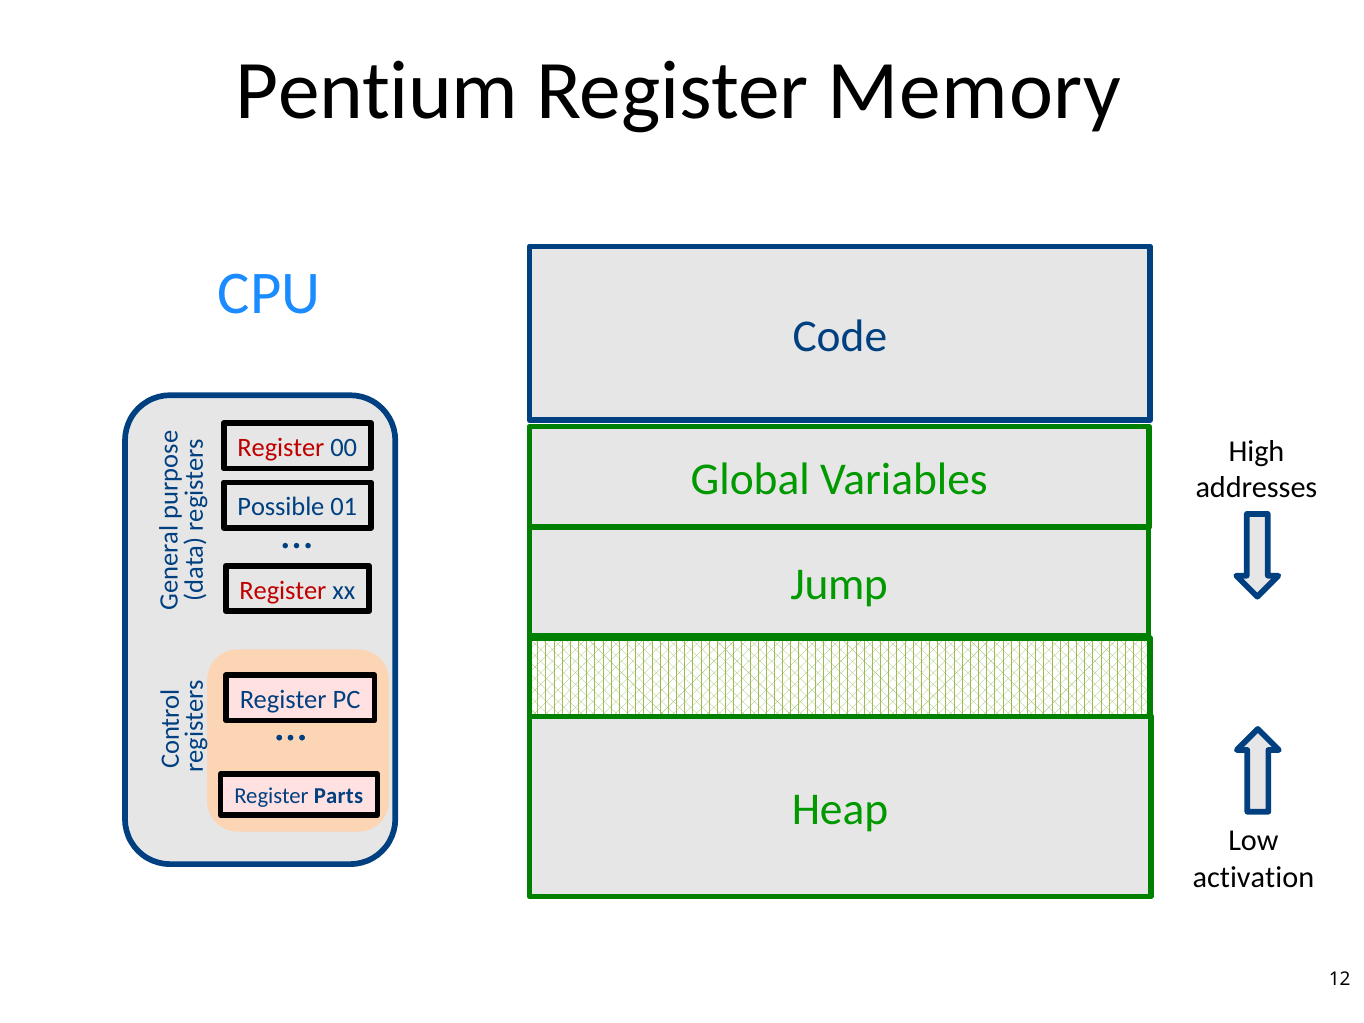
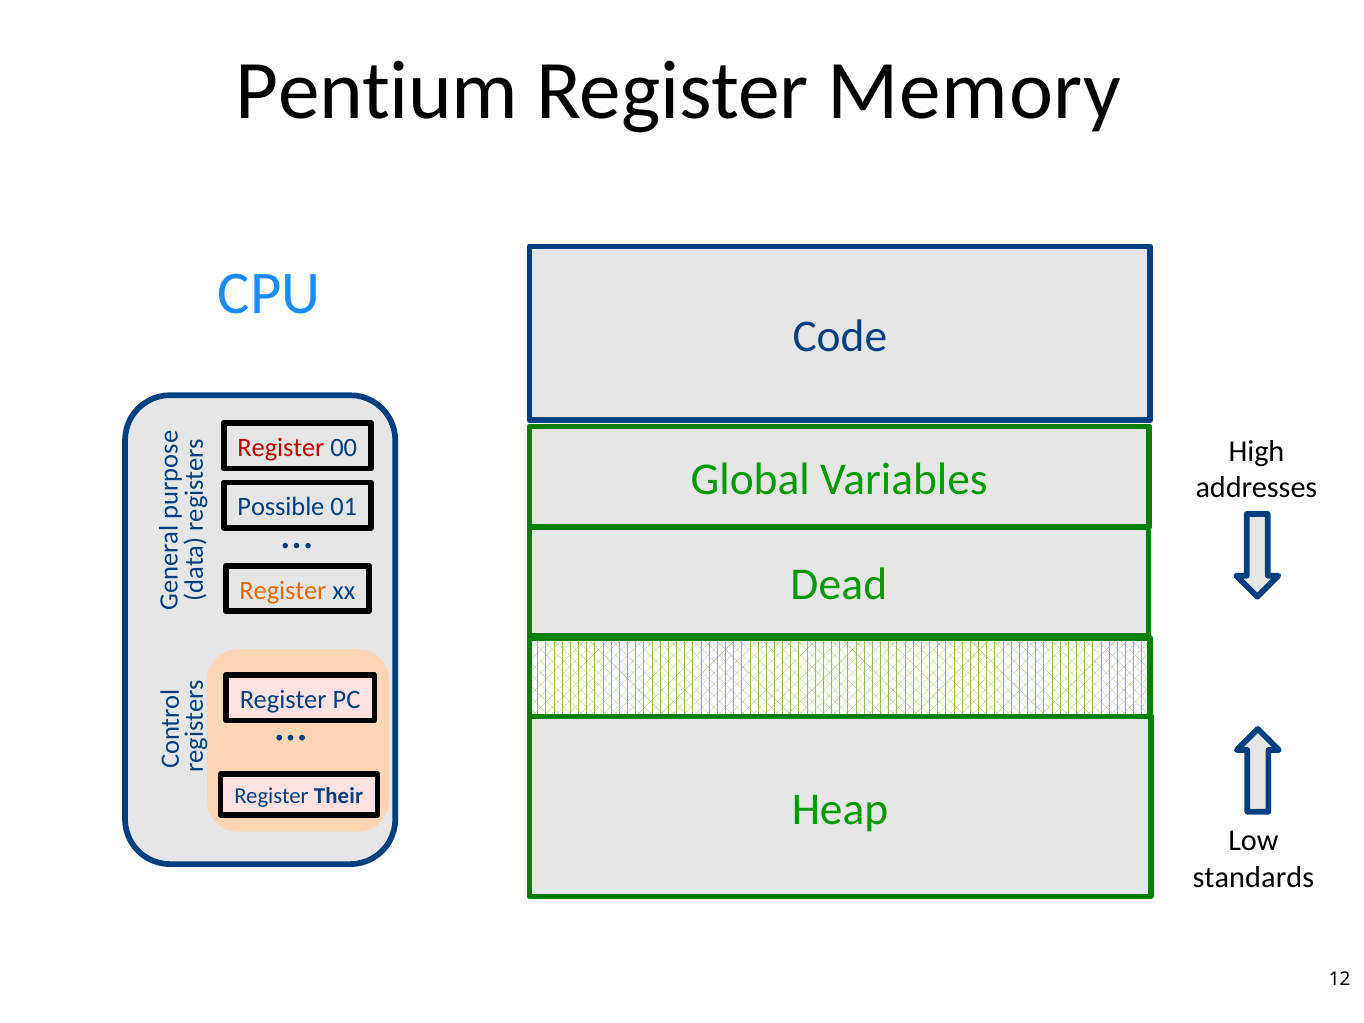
Jump: Jump -> Dead
Register at (283, 590) colour: red -> orange
Parts: Parts -> Their
activation: activation -> standards
